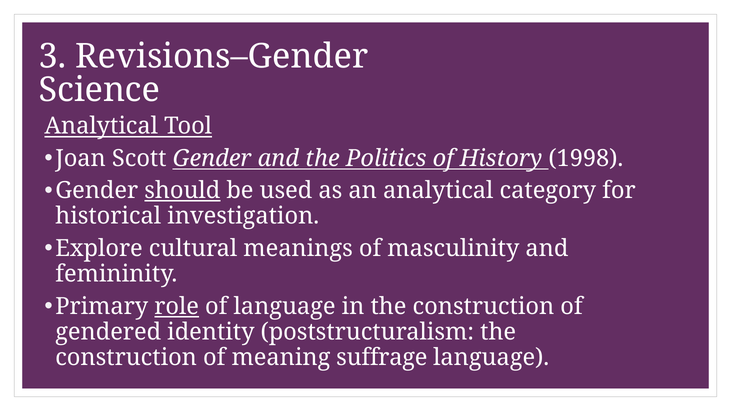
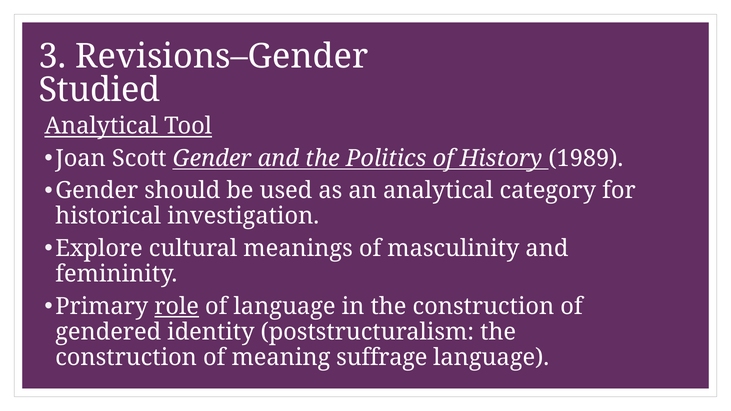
Science: Science -> Studied
1998: 1998 -> 1989
should underline: present -> none
